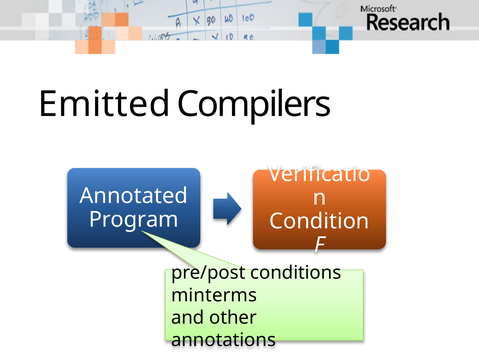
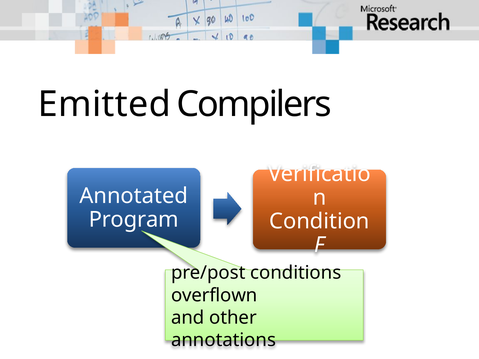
minterms: minterms -> overflown
